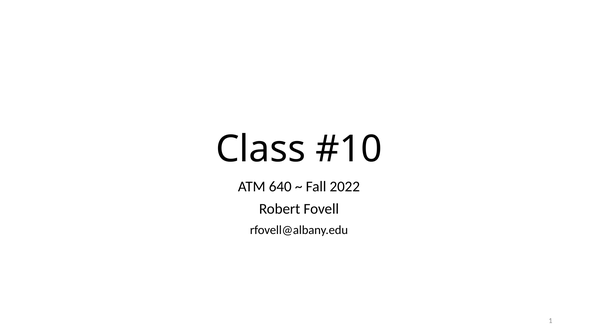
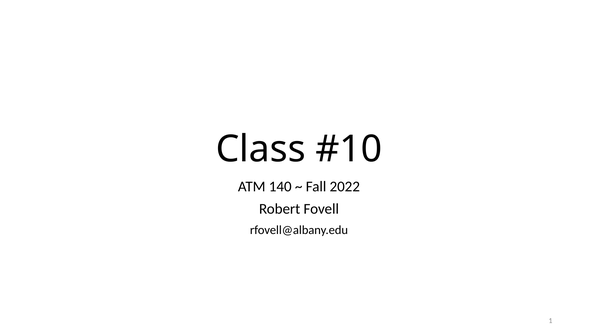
640: 640 -> 140
